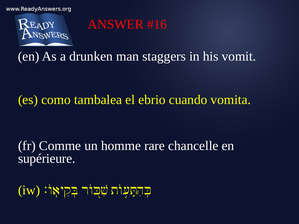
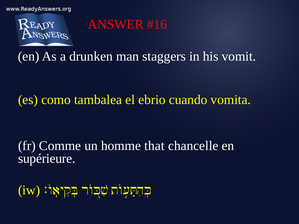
rare: rare -> that
